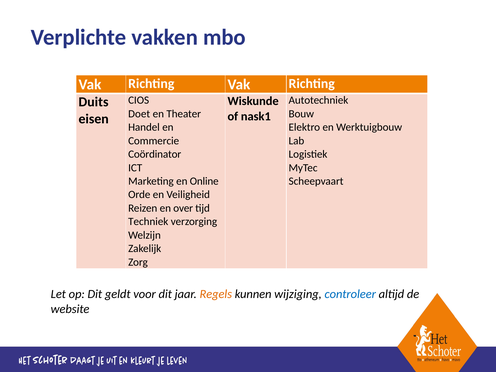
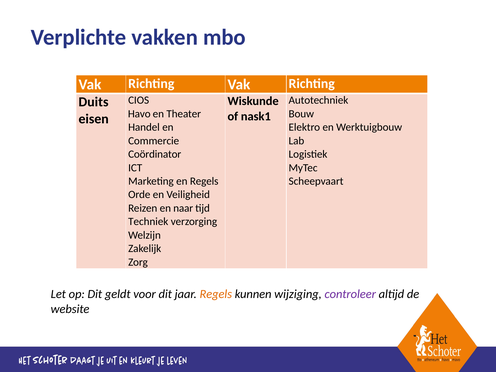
Doet: Doet -> Havo
en Online: Online -> Regels
over: over -> naar
controleer colour: blue -> purple
